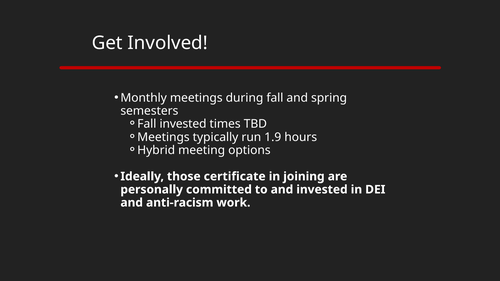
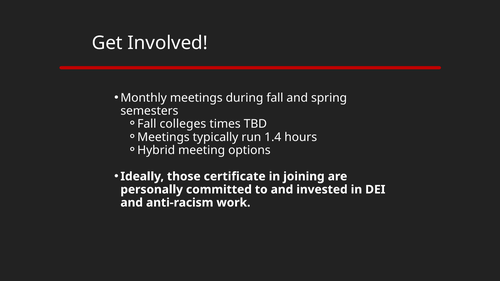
Fall invested: invested -> colleges
1.9: 1.9 -> 1.4
